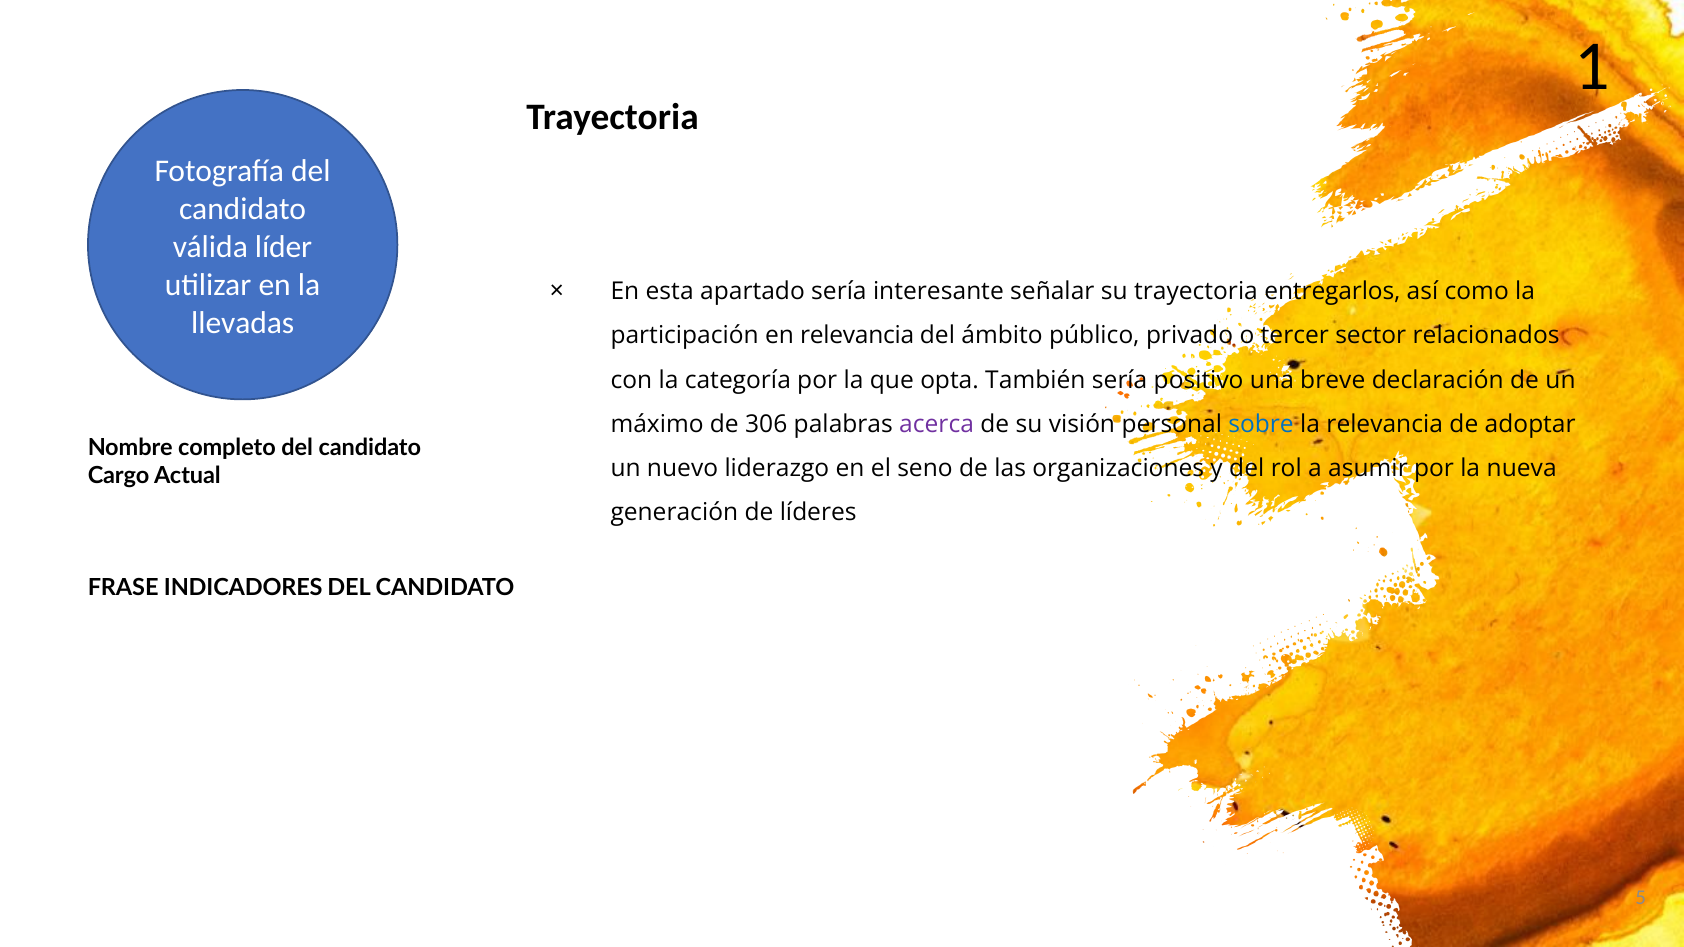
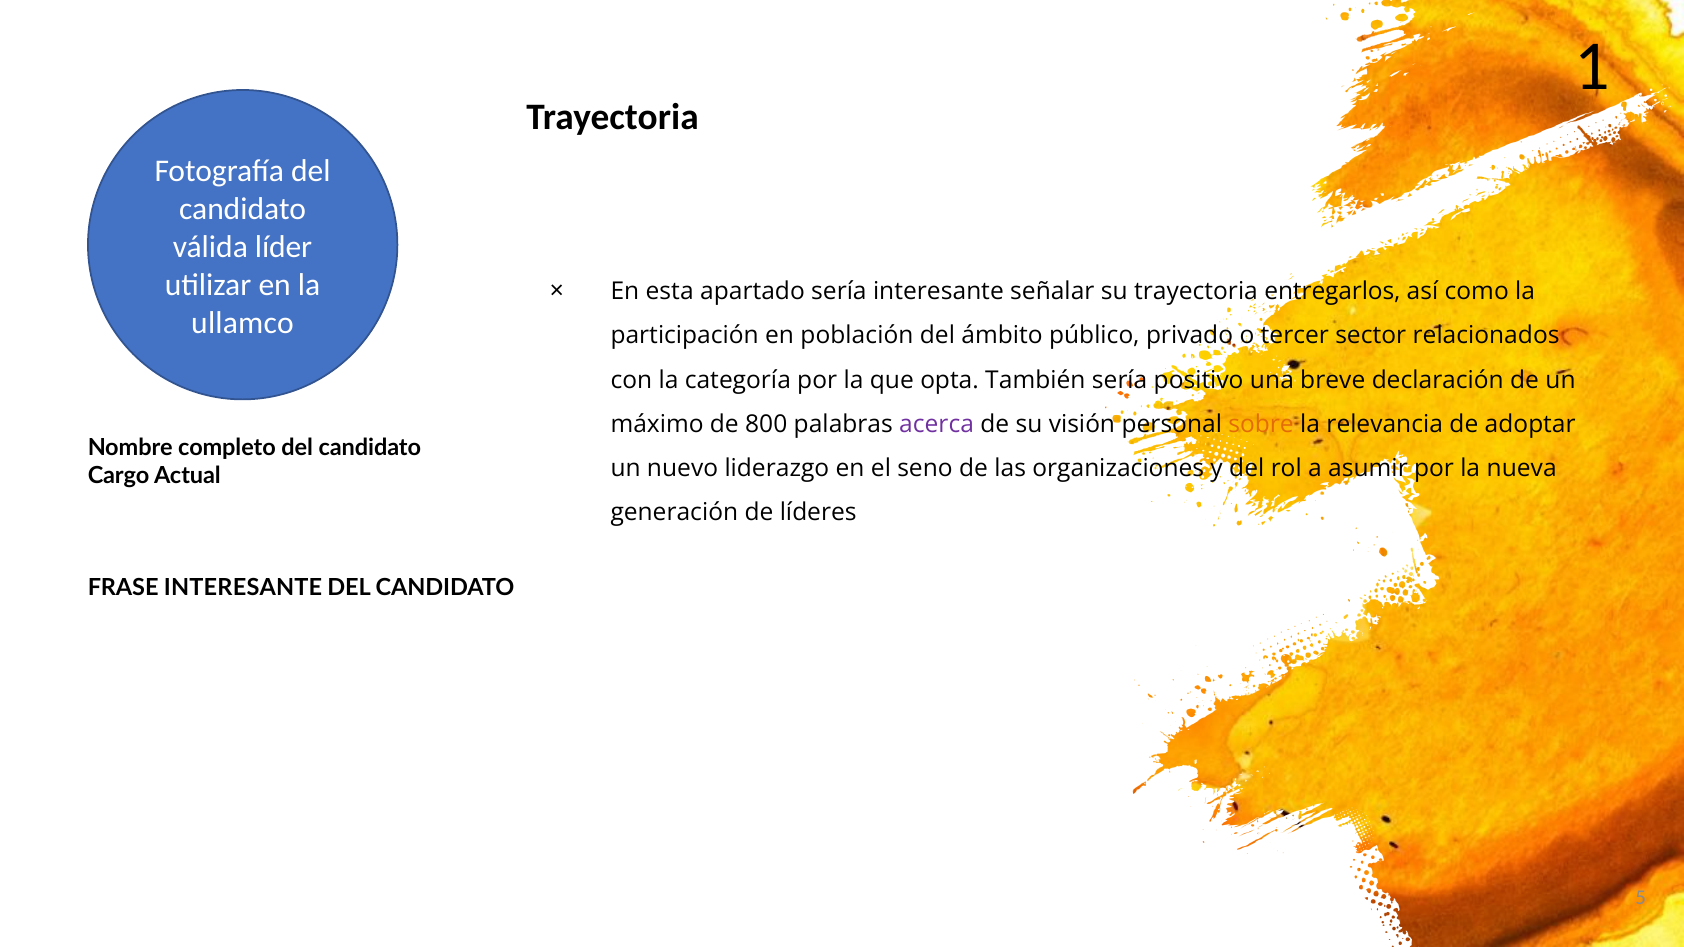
llevadas: llevadas -> ullamco
en relevancia: relevancia -> población
306: 306 -> 800
sobre colour: blue -> orange
FRASE INDICADORES: INDICADORES -> INTERESANTE
